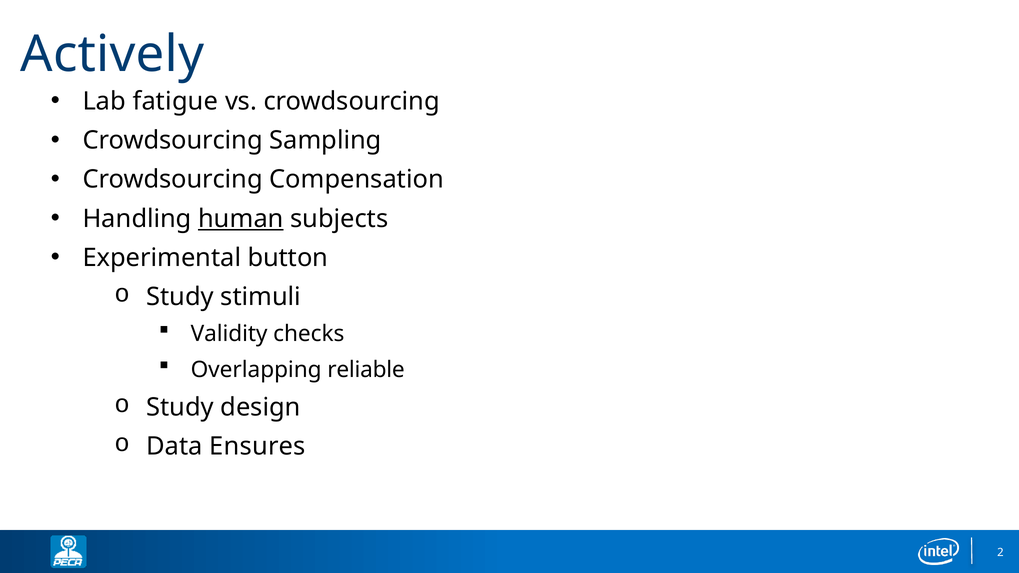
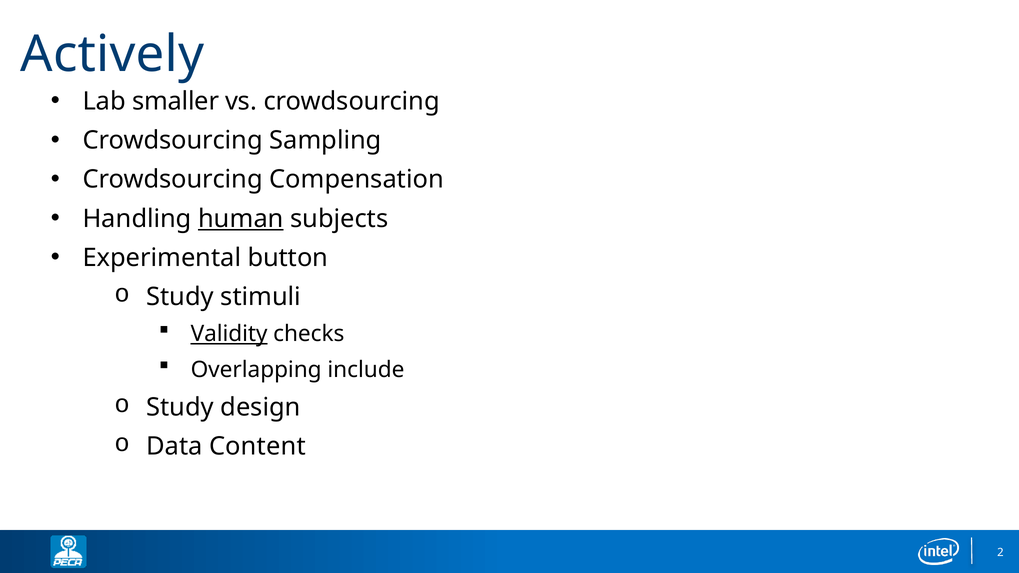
fatigue: fatigue -> smaller
Validity underline: none -> present
reliable: reliable -> include
Ensures: Ensures -> Content
